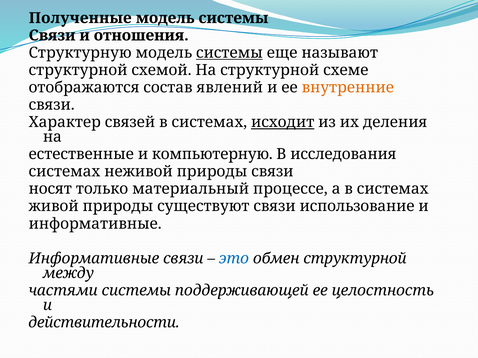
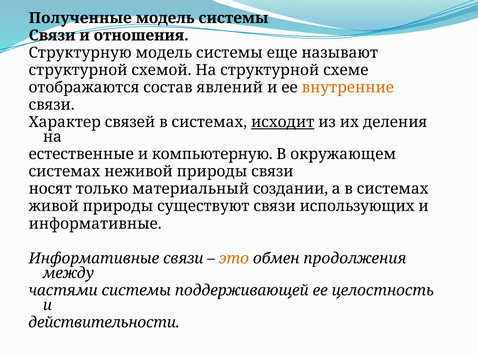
системы at (229, 53) underline: present -> none
исследования: исследования -> окружающем
процессе: процессе -> создании
использование: использование -> использующих
это colour: blue -> orange
обмен структурной: структурной -> продолжения
